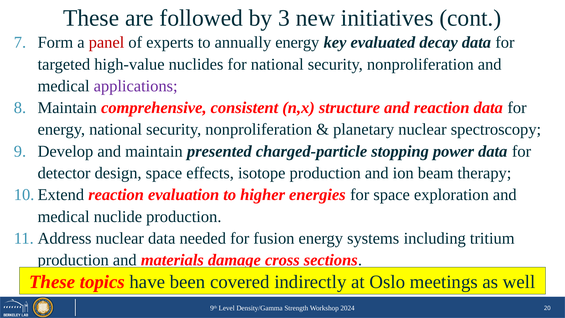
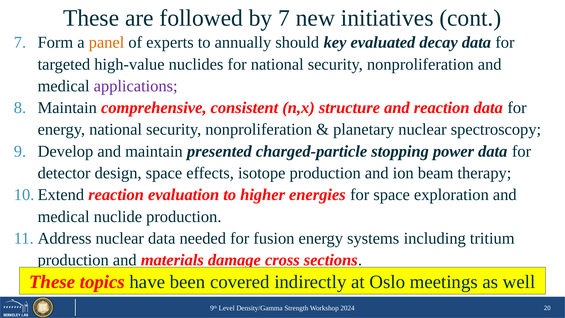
by 3: 3 -> 7
panel colour: red -> orange
annually energy: energy -> should
